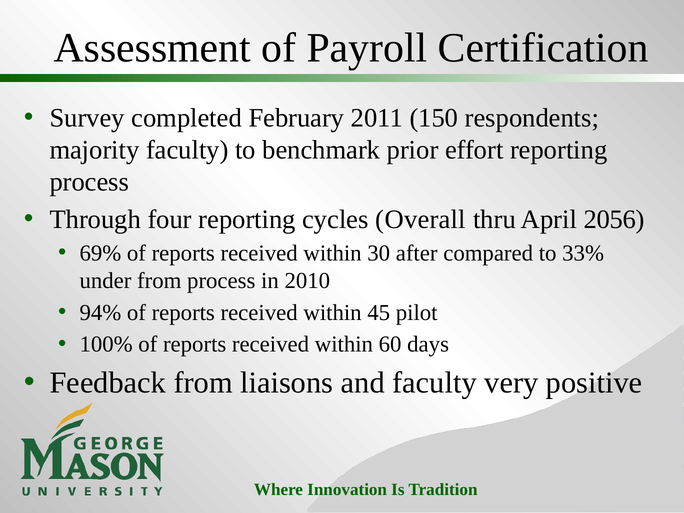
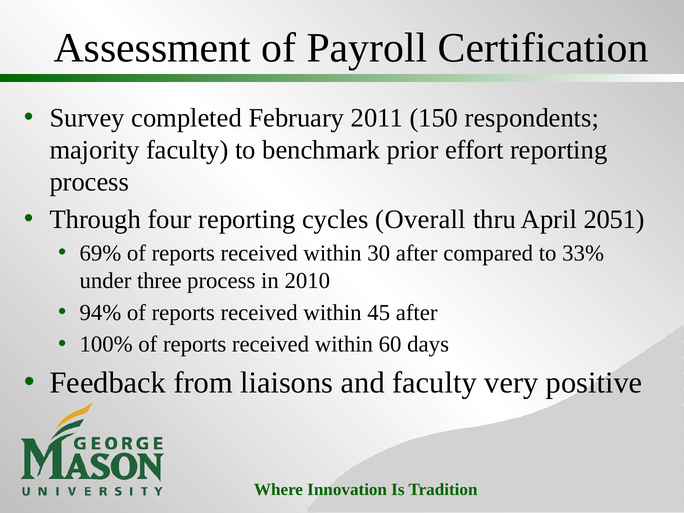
2056: 2056 -> 2051
under from: from -> three
45 pilot: pilot -> after
